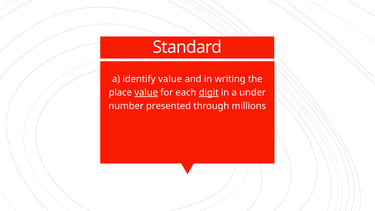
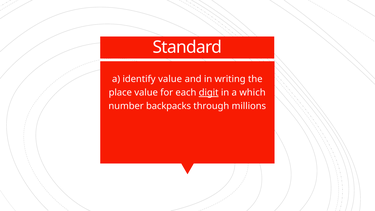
value at (146, 93) underline: present -> none
under: under -> which
presented: presented -> backpacks
